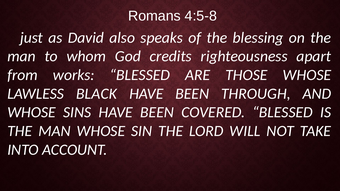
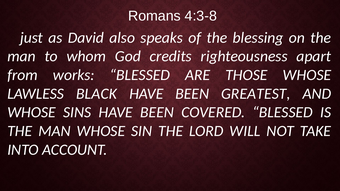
4:5-8: 4:5-8 -> 4:3-8
THROUGH: THROUGH -> GREATEST
